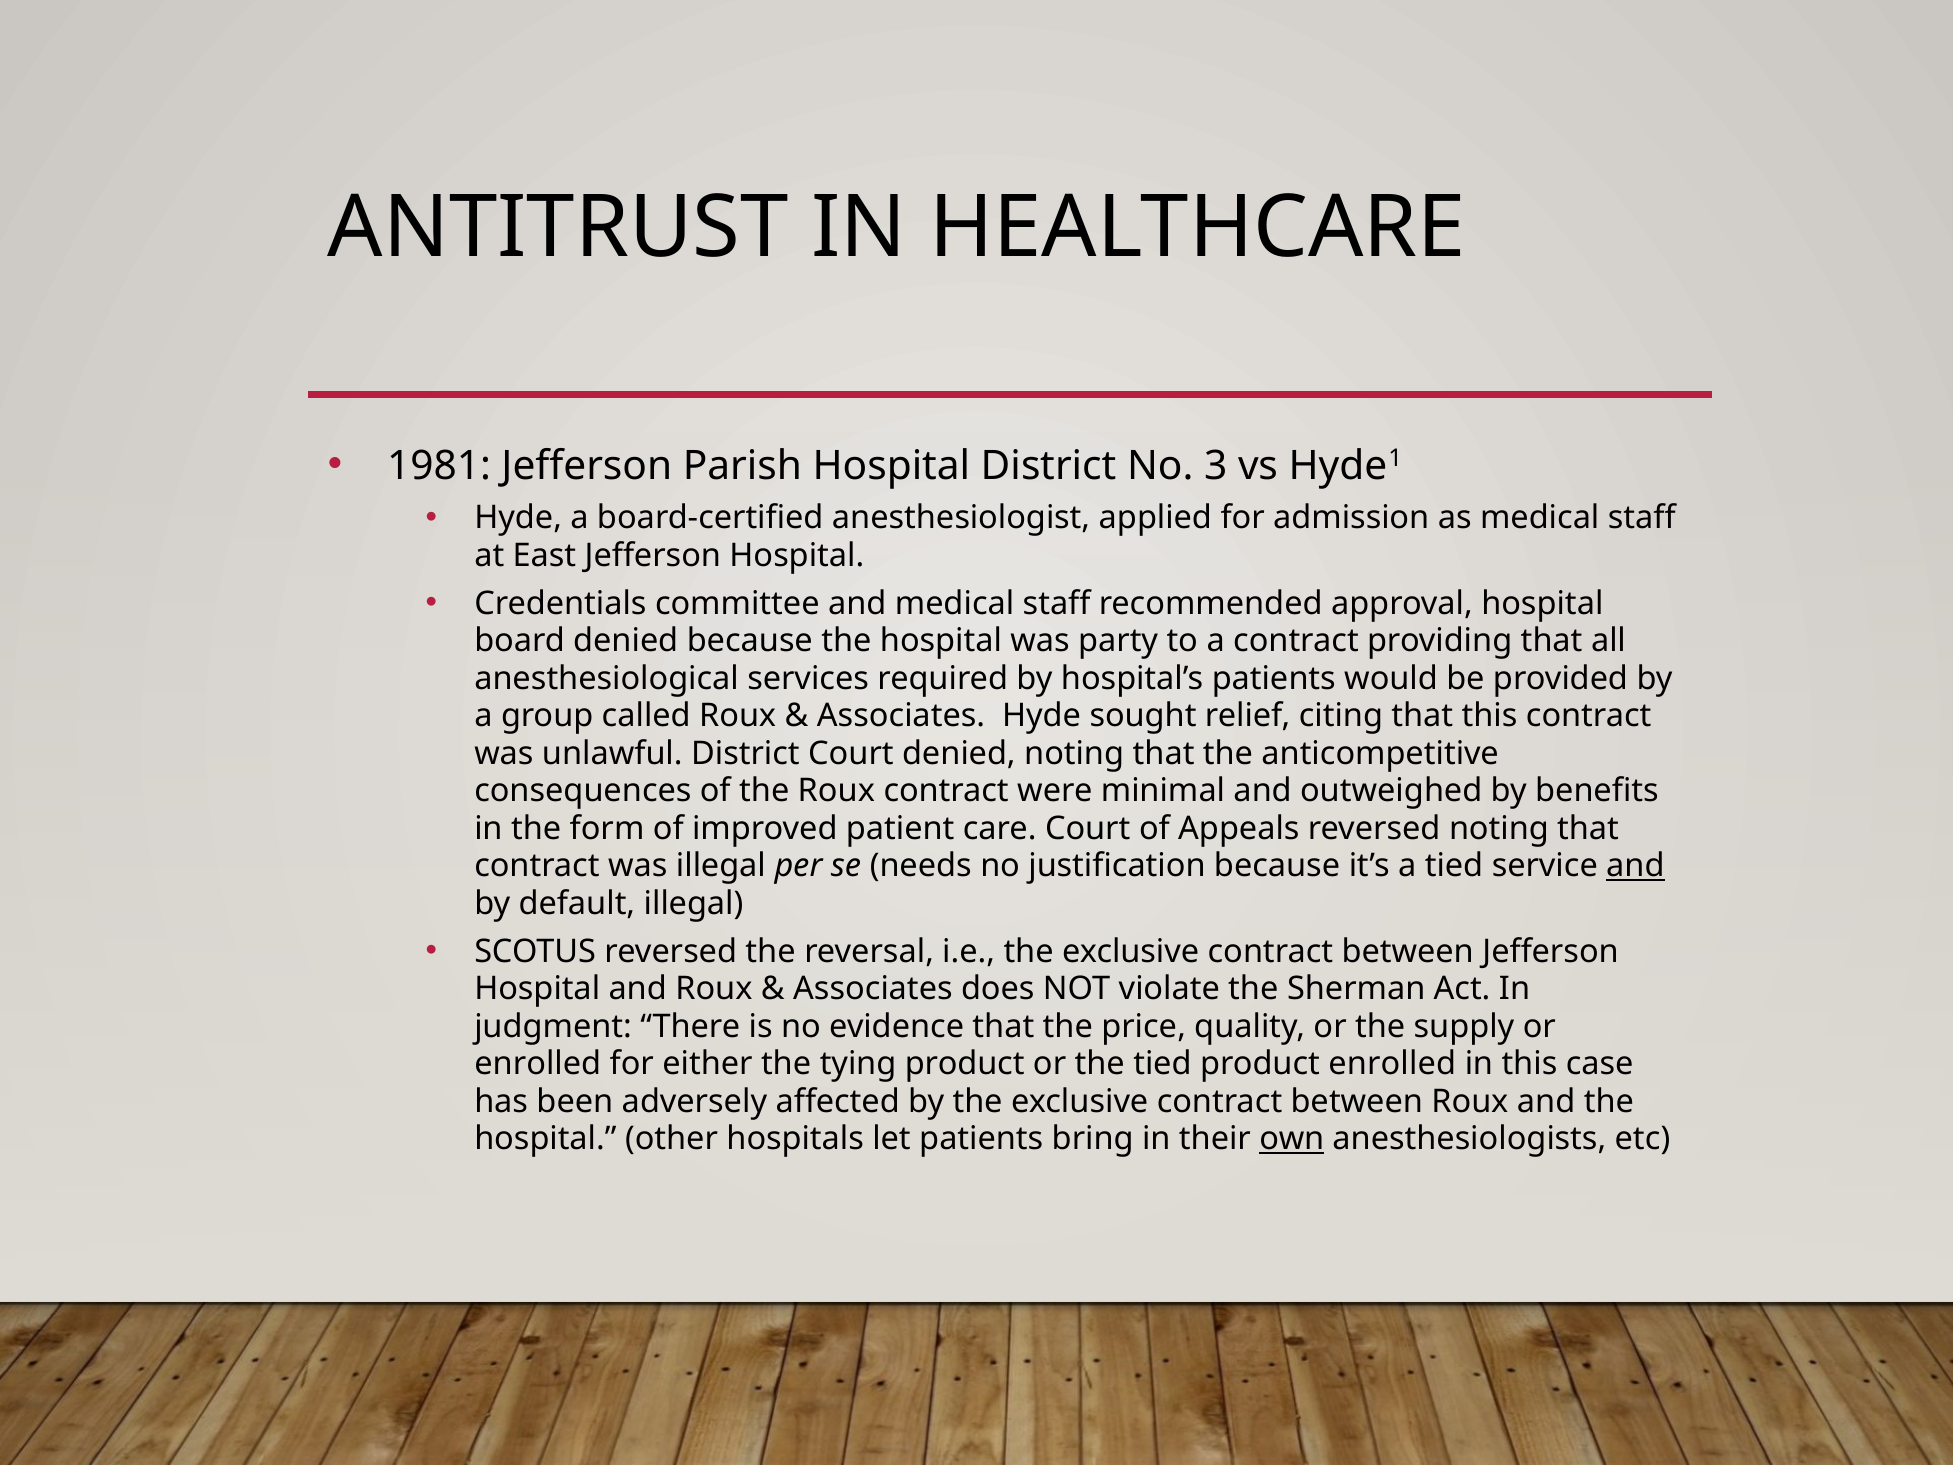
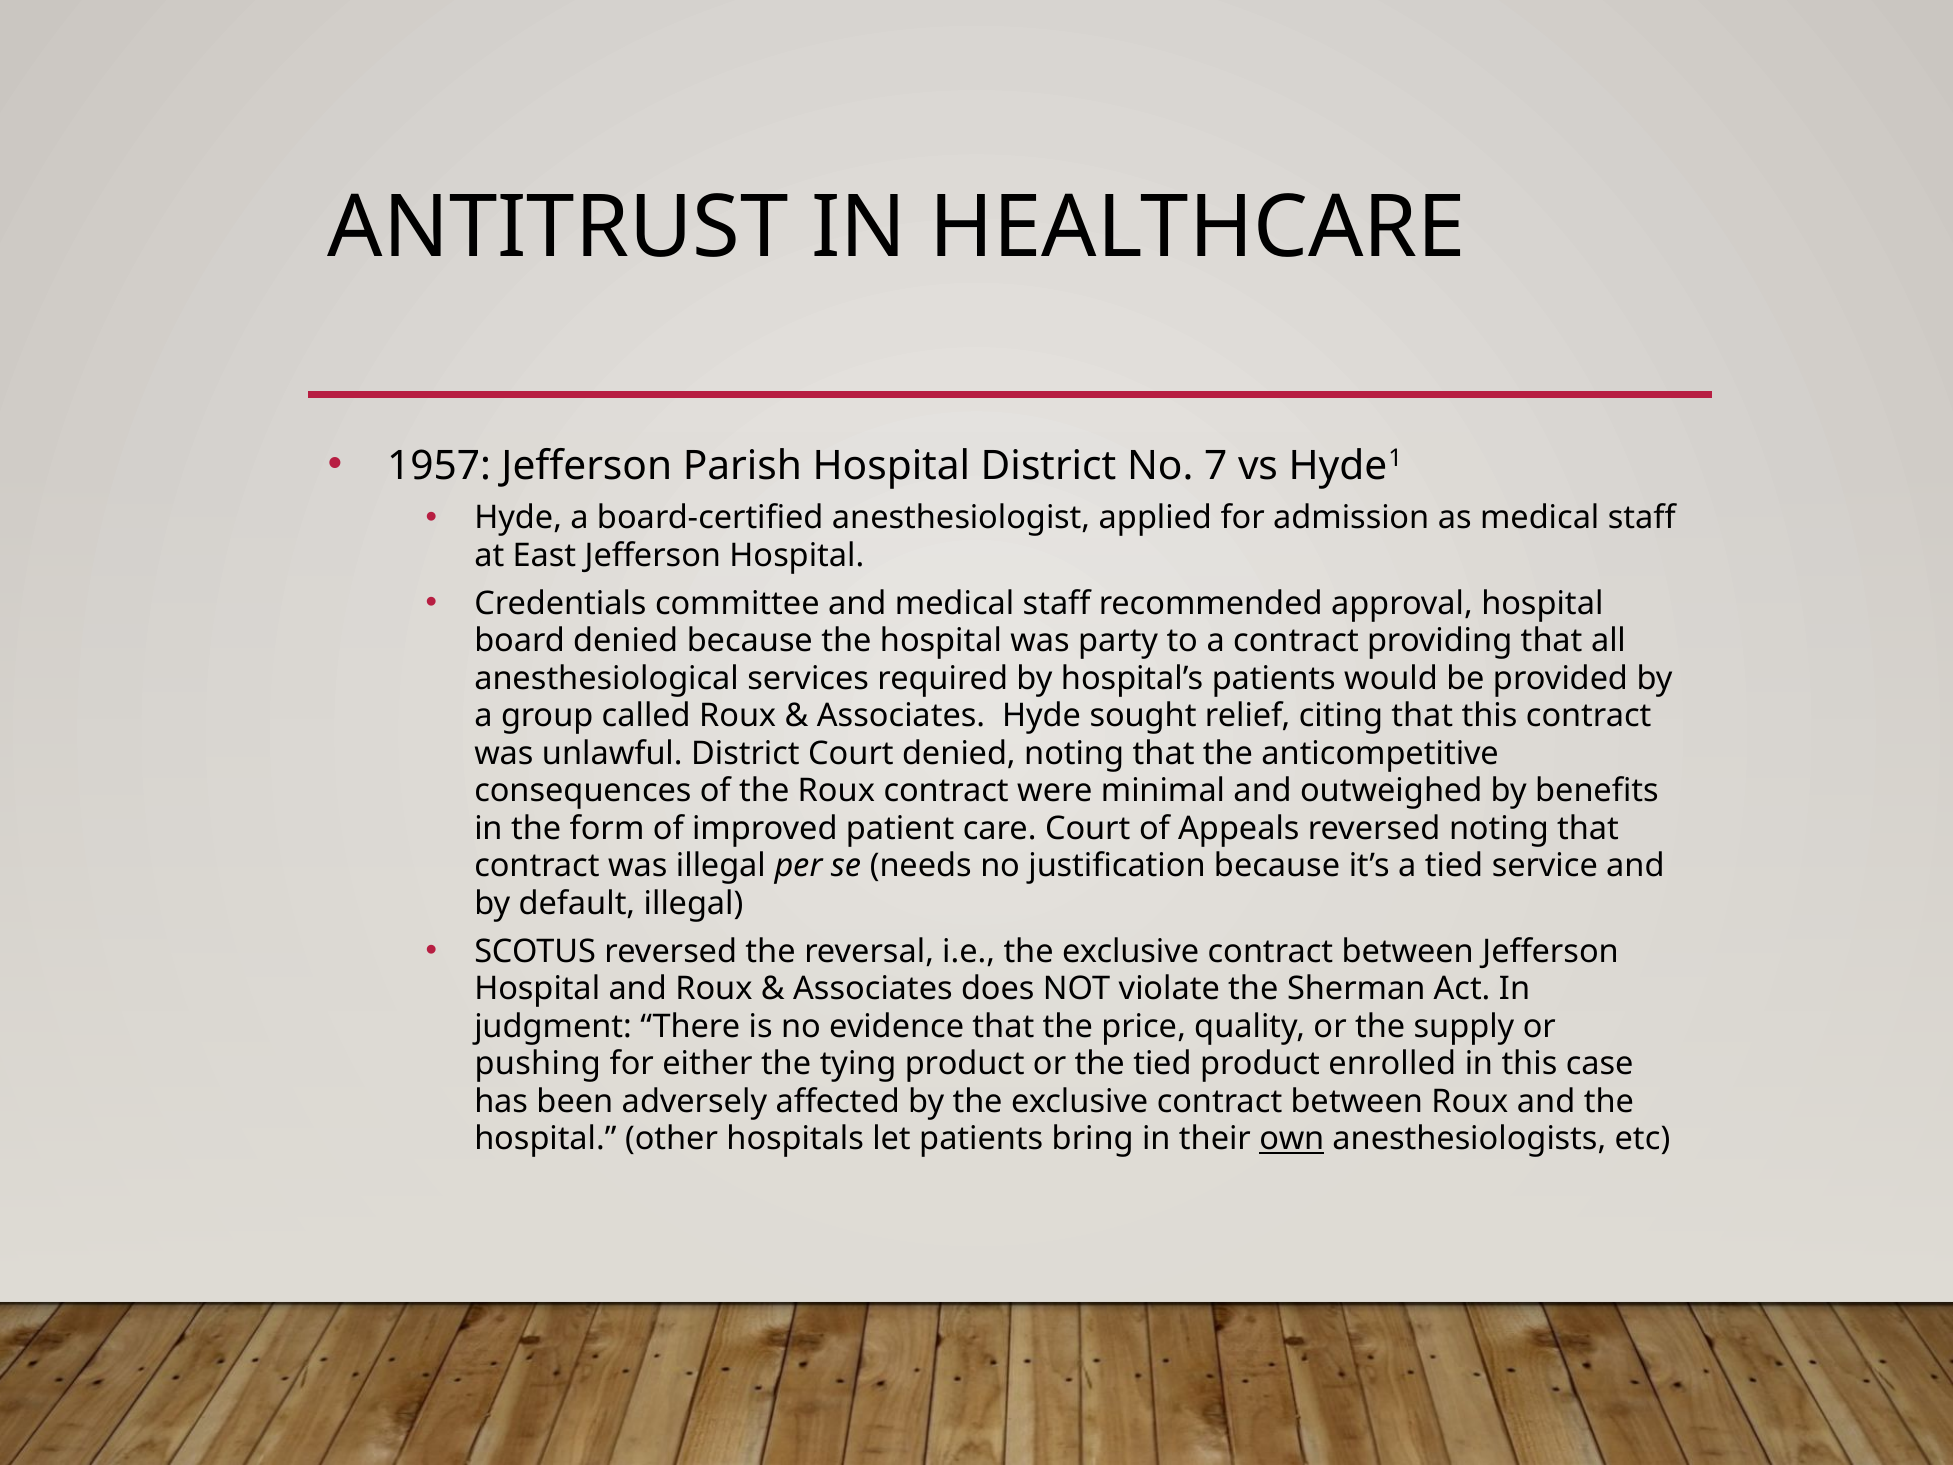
1981: 1981 -> 1957
3: 3 -> 7
and at (1635, 866) underline: present -> none
enrolled at (538, 1064): enrolled -> pushing
